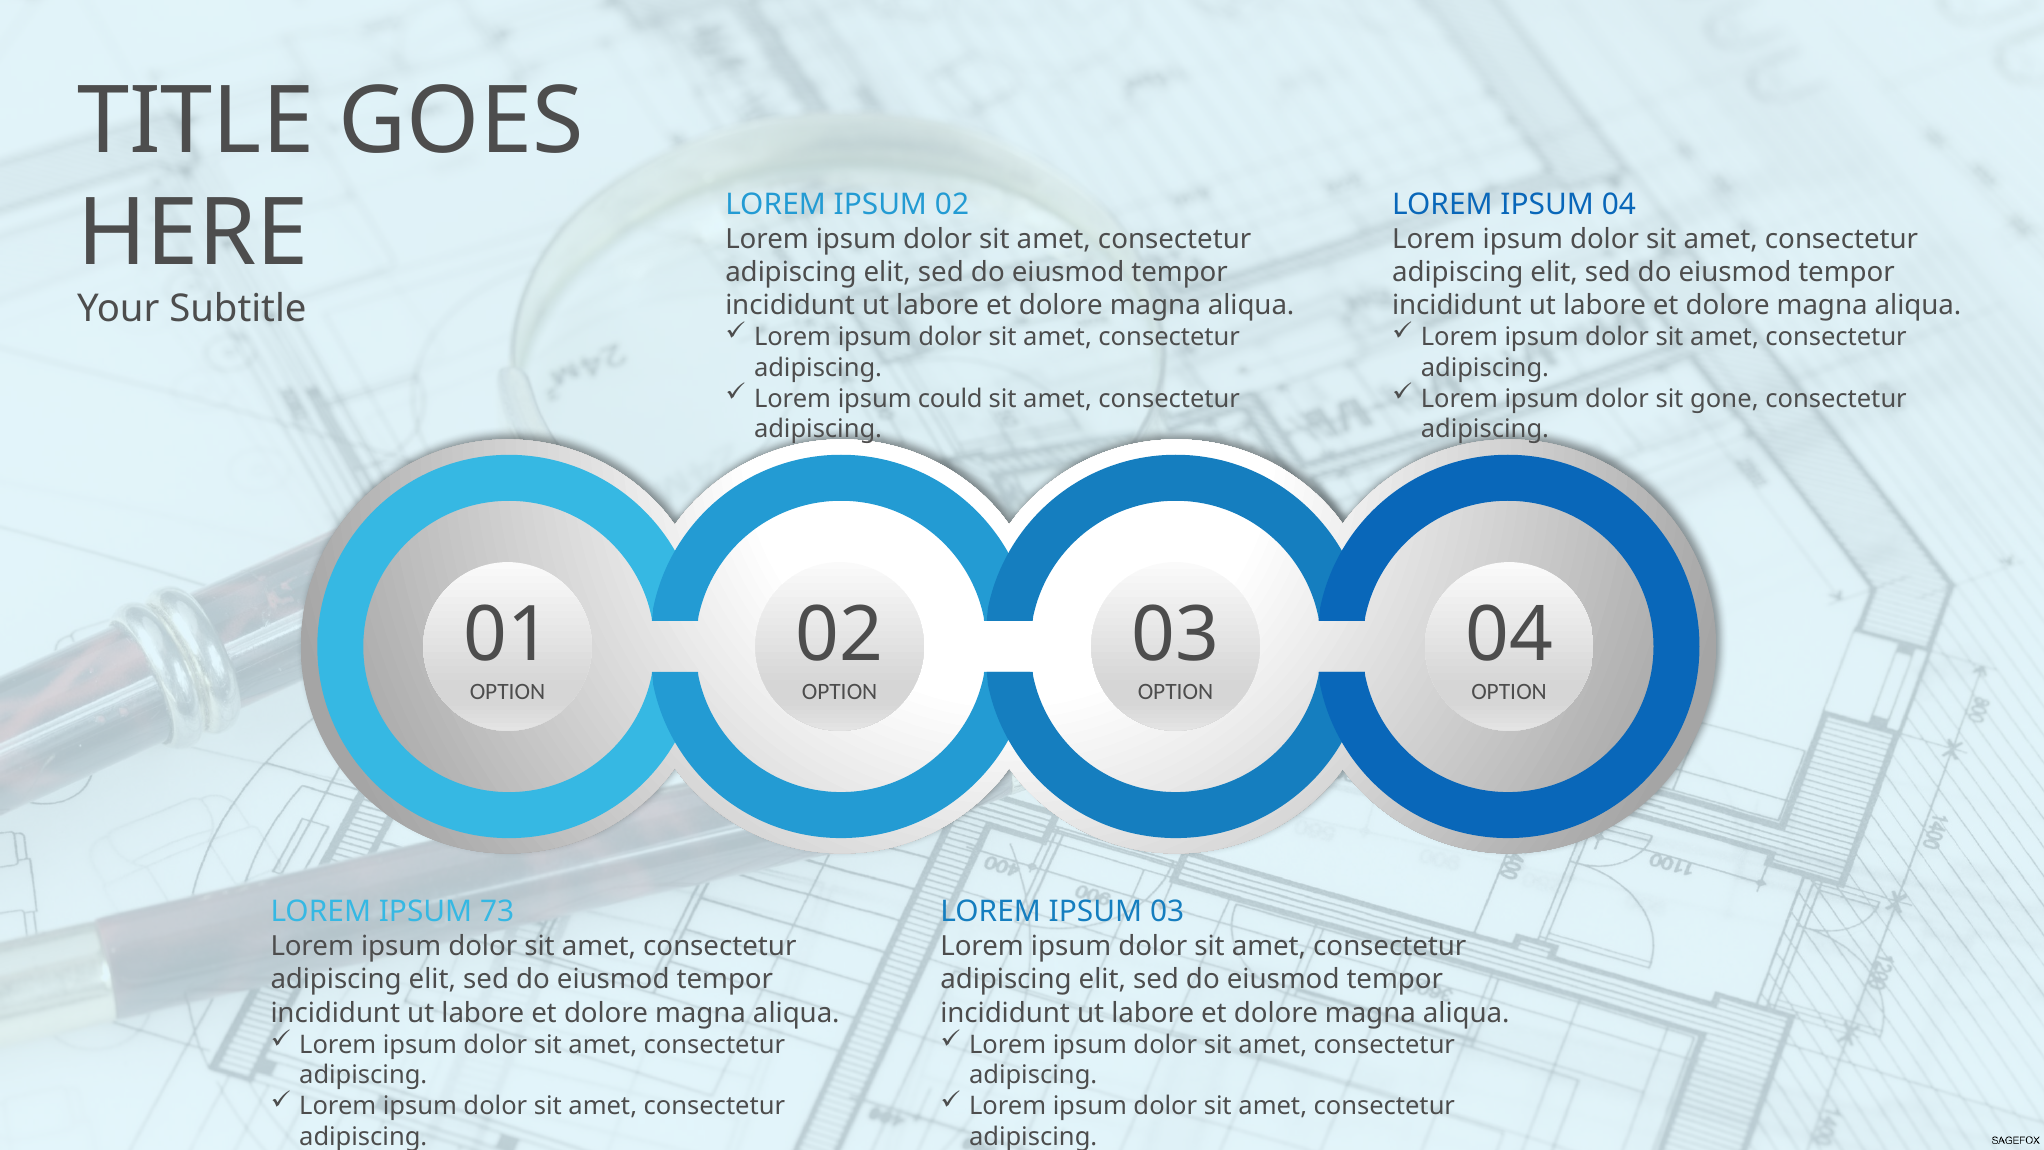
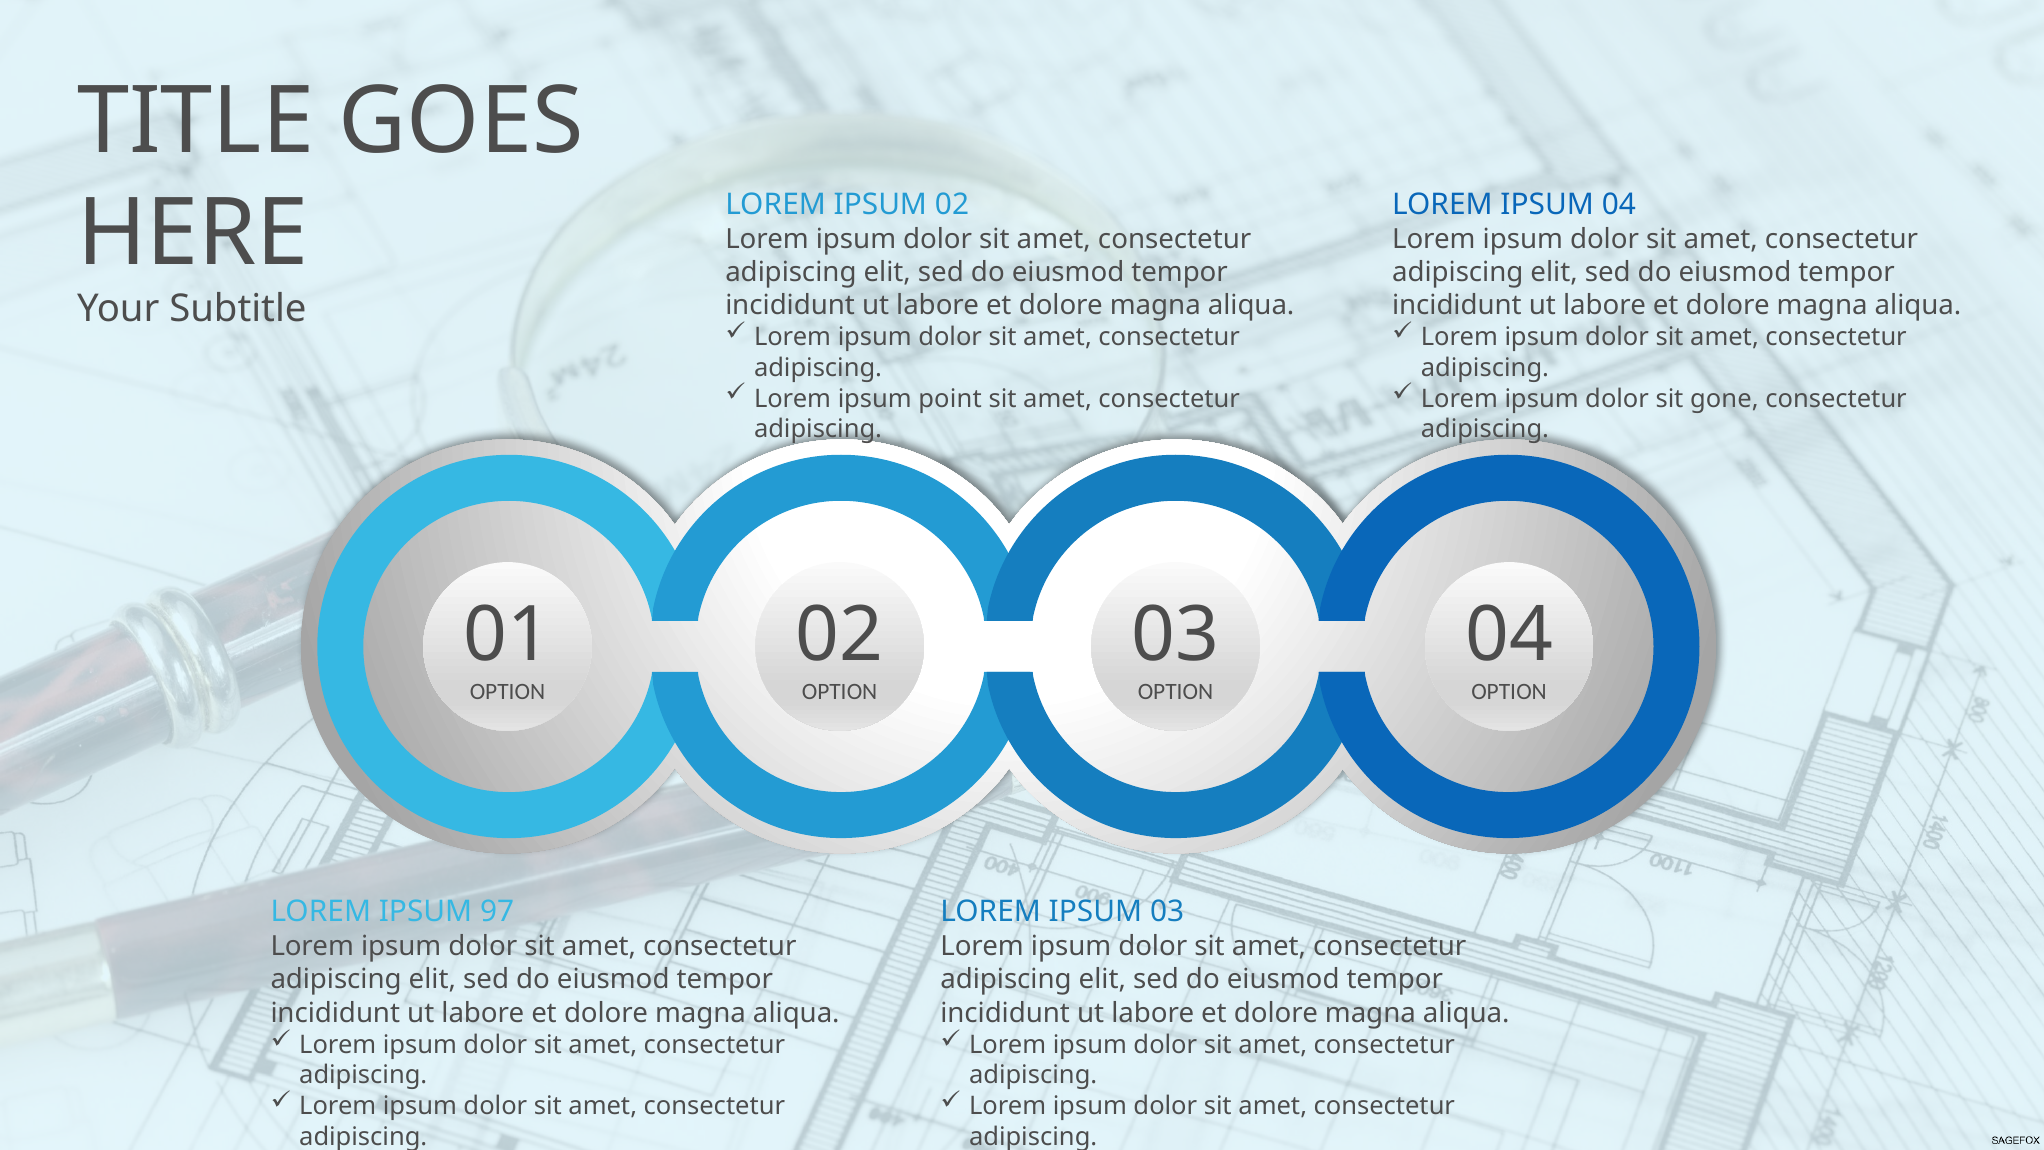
could: could -> point
73: 73 -> 97
